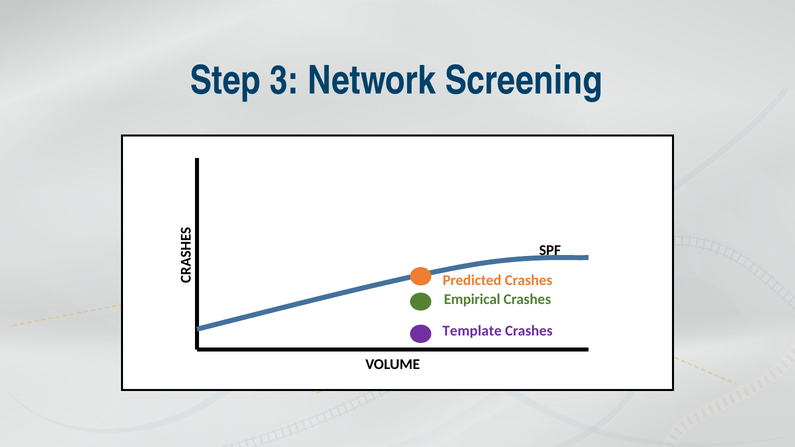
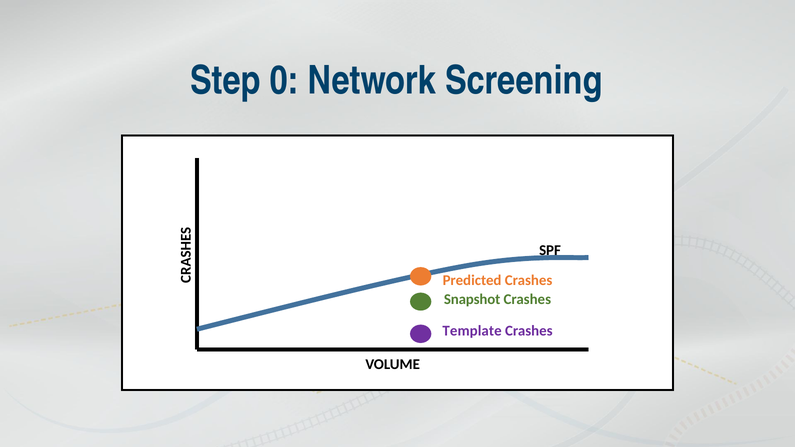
3: 3 -> 0
Empirical: Empirical -> Snapshot
